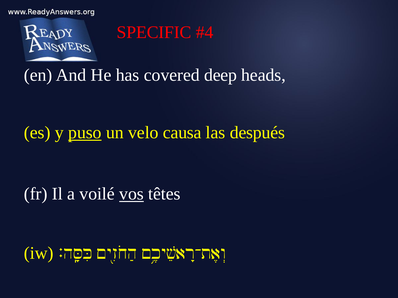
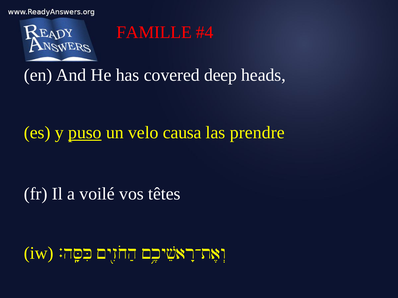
SPECIFIC: SPECIFIC -> FAMILLE
después: después -> prendre
vos underline: present -> none
